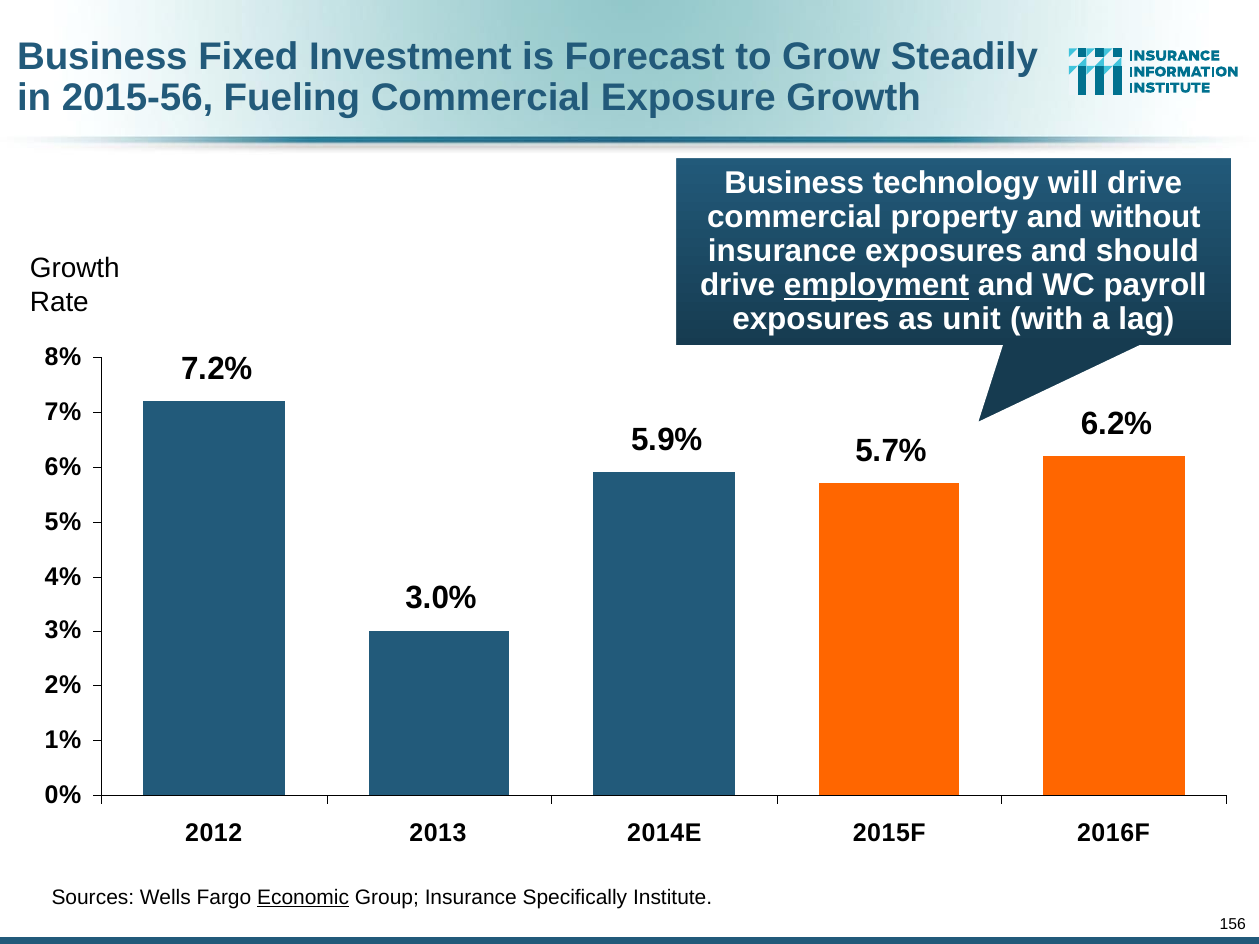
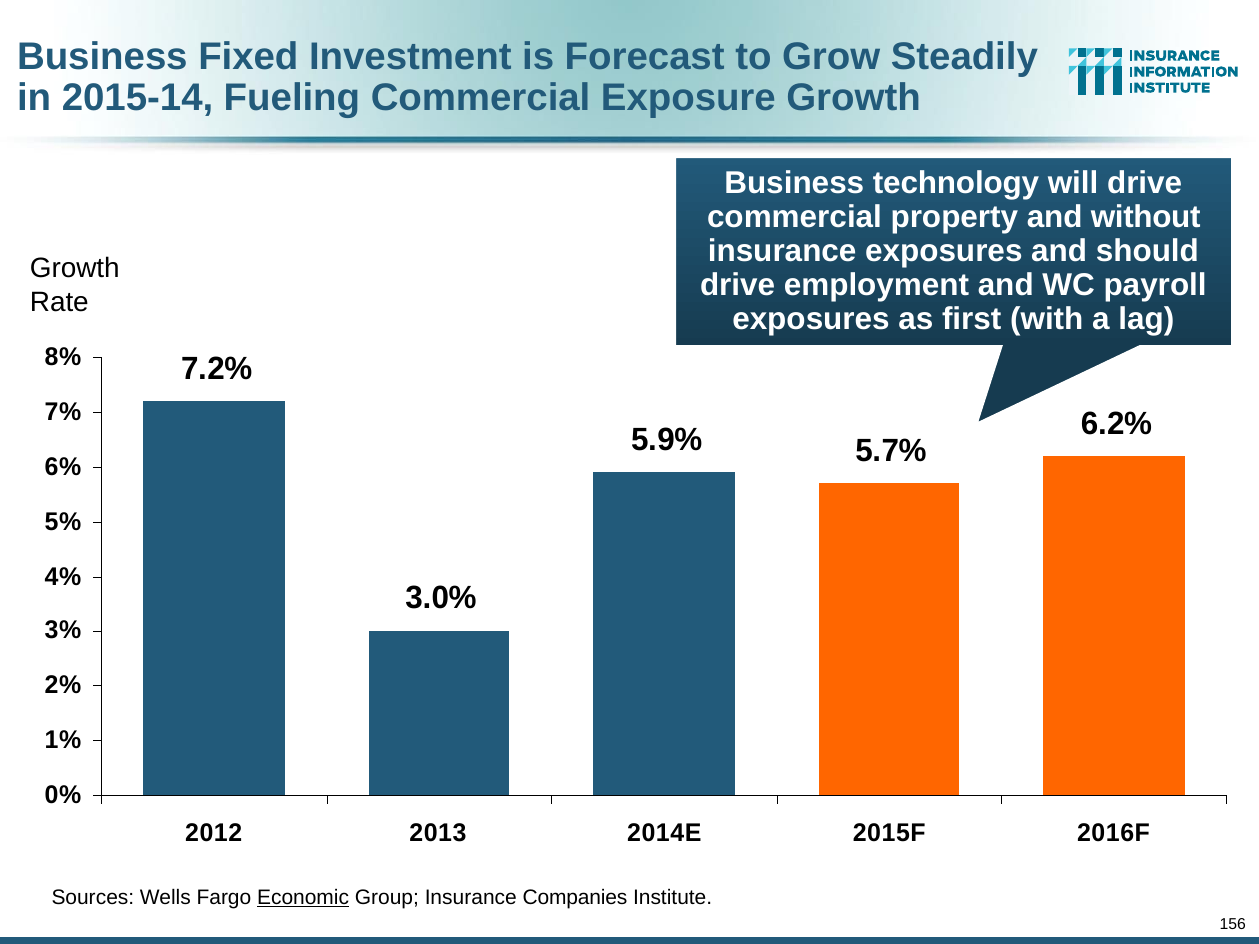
2015-56: 2015-56 -> 2015-14
employment underline: present -> none
unit: unit -> first
Specifically: Specifically -> Companies
